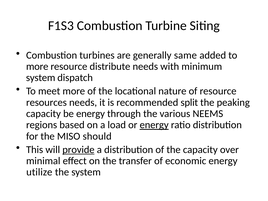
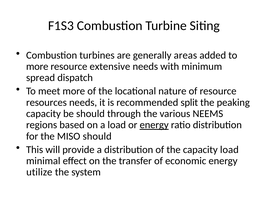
same: same -> areas
distribute: distribute -> extensive
system at (41, 78): system -> spread
be energy: energy -> should
provide underline: present -> none
capacity over: over -> load
